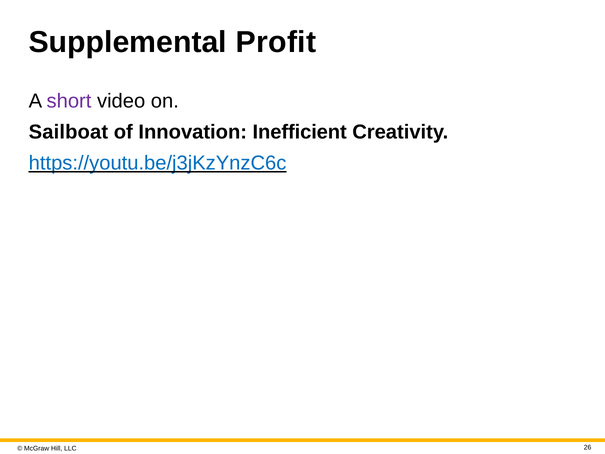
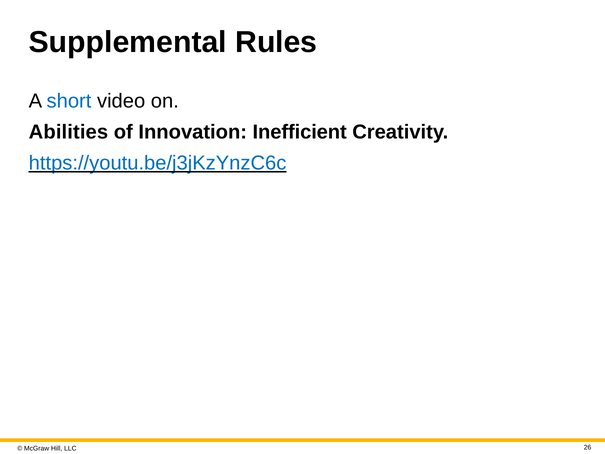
Profit: Profit -> Rules
short colour: purple -> blue
Sailboat: Sailboat -> Abilities
